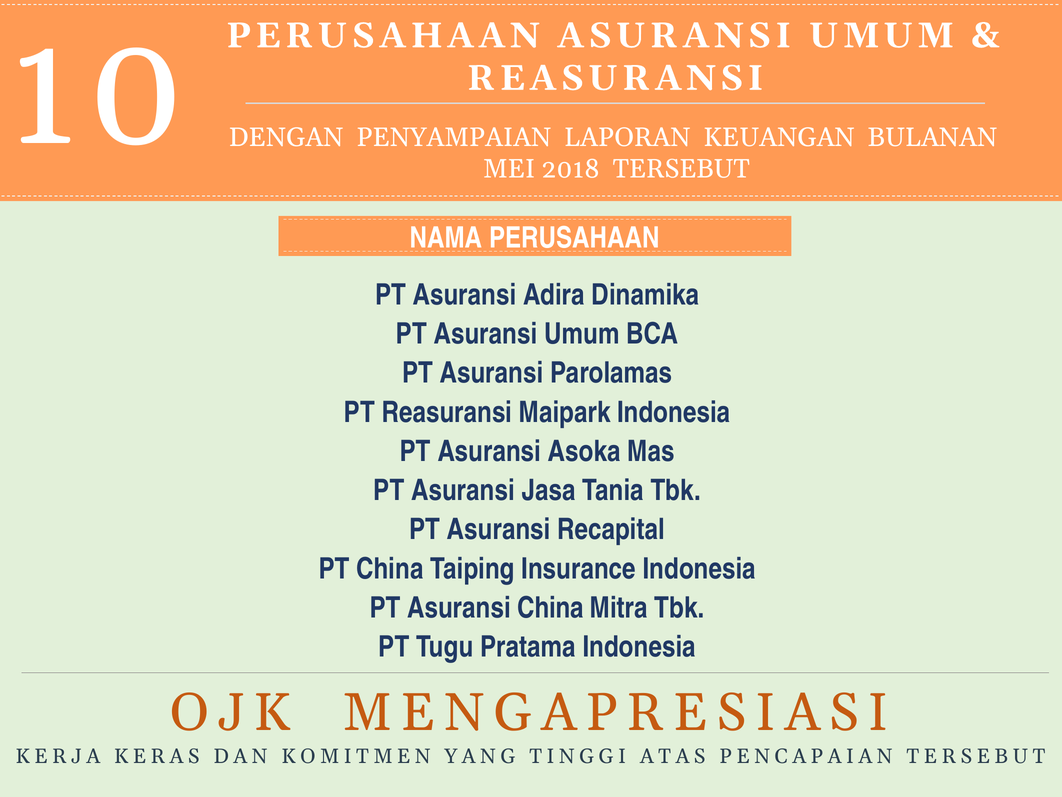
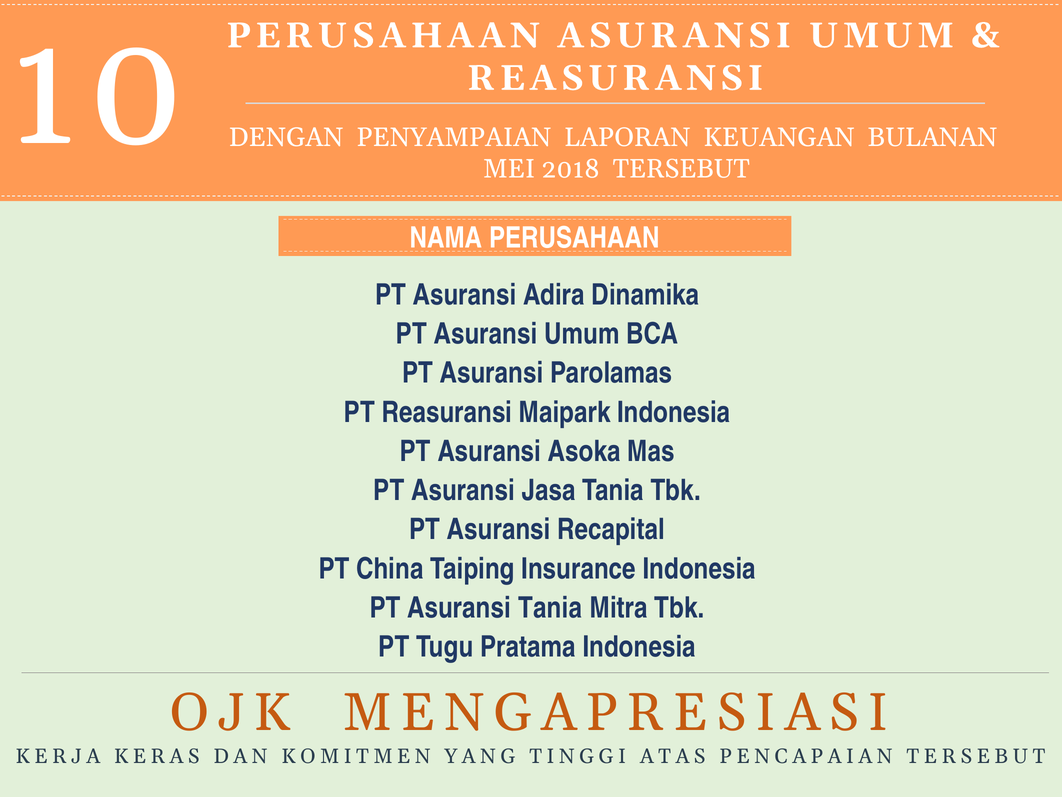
Asuransi China: China -> Tania
